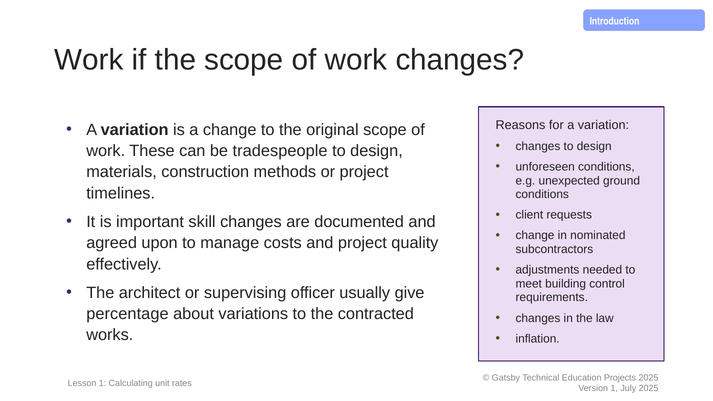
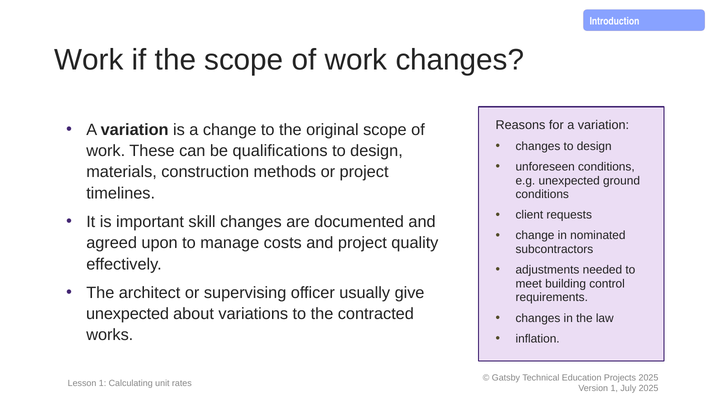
tradespeople: tradespeople -> qualifications
percentage at (127, 314): percentage -> unexpected
